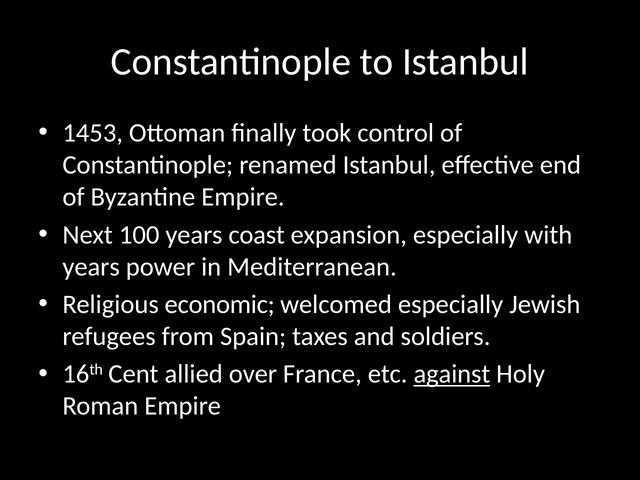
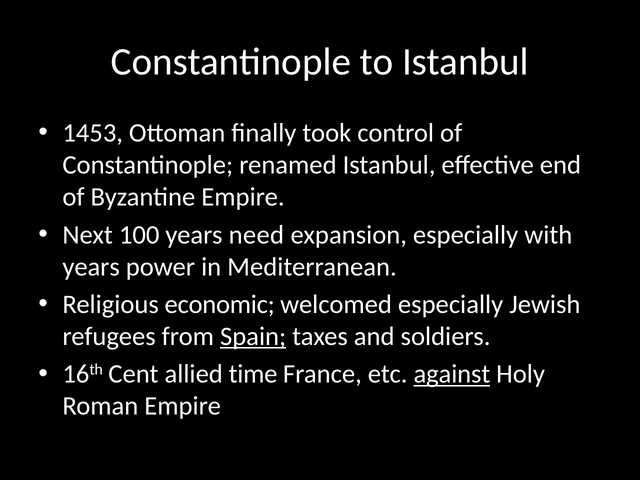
coast: coast -> need
Spain underline: none -> present
over: over -> time
